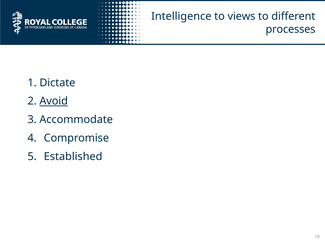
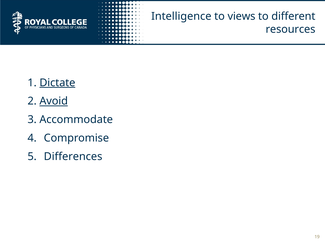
processes: processes -> resources
Dictate underline: none -> present
Established: Established -> Differences
